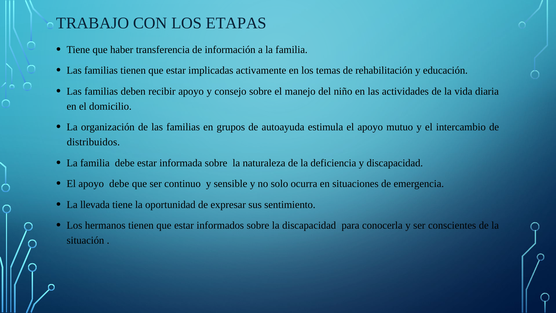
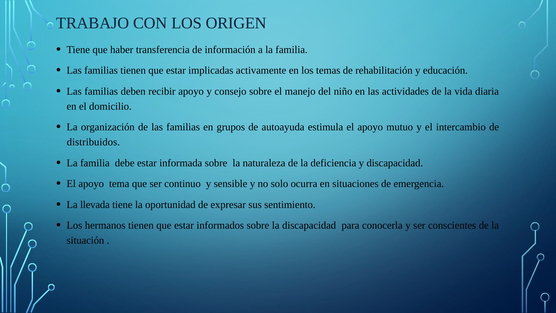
ETAPAS: ETAPAS -> ORIGEN
apoyo debe: debe -> tema
